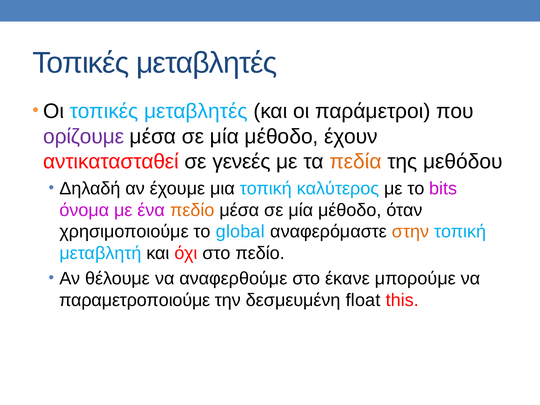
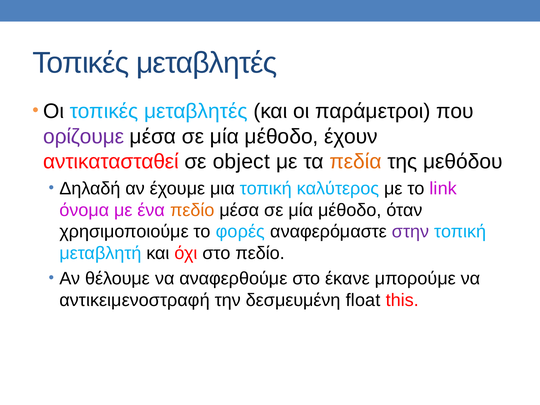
γενεές: γενεές -> object
bits: bits -> link
global: global -> φορές
στην colour: orange -> purple
παραμετροποιούμε: παραμετροποιούμε -> αντικειμενοστραφή
